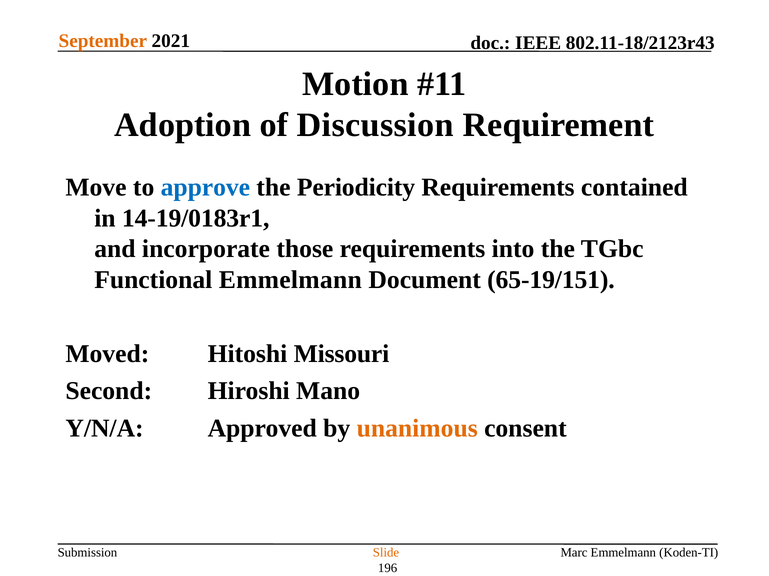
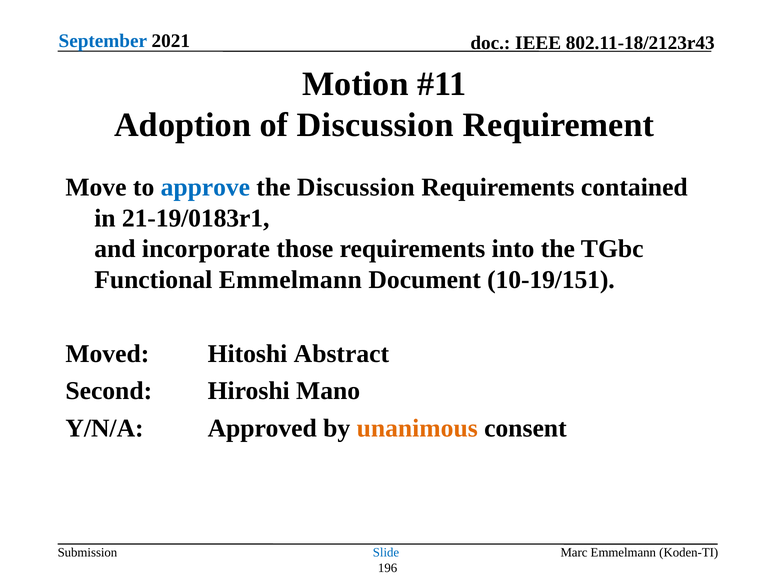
September colour: orange -> blue
the Periodicity: Periodicity -> Discussion
14-19/0183r1: 14-19/0183r1 -> 21-19/0183r1
65-19/151: 65-19/151 -> 10-19/151
Missouri: Missouri -> Abstract
Slide colour: orange -> blue
